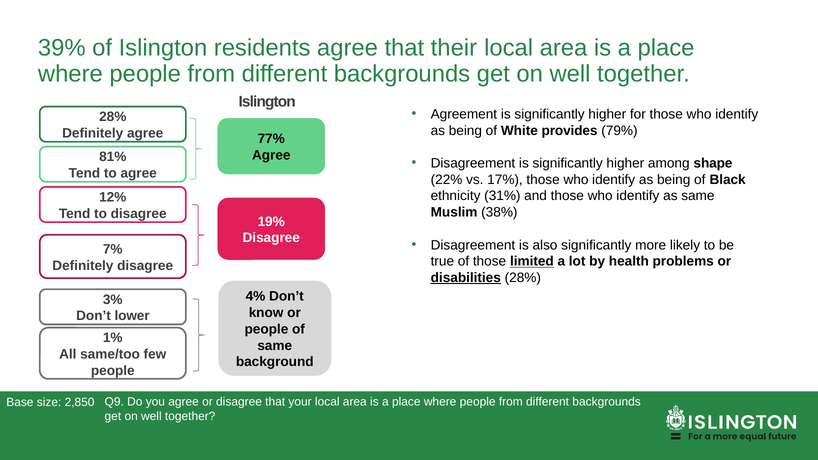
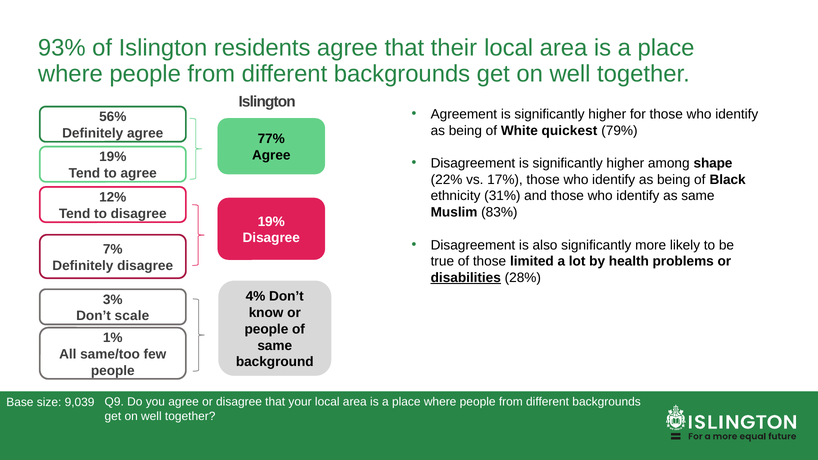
39%: 39% -> 93%
28% at (113, 117): 28% -> 56%
provides: provides -> quickest
81% at (113, 157): 81% -> 19%
38%: 38% -> 83%
limited underline: present -> none
lower: lower -> scale
2,850: 2,850 -> 9,039
